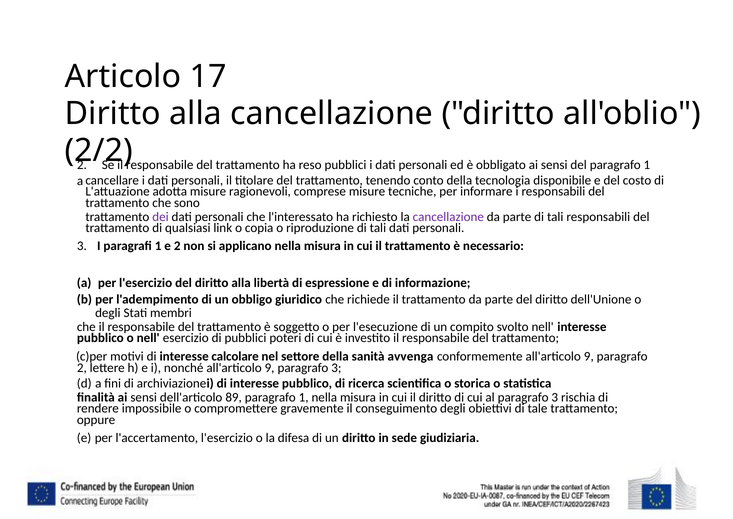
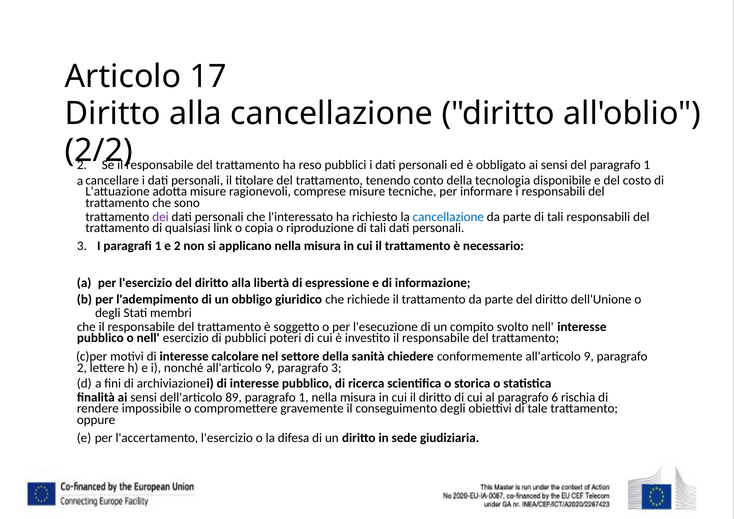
cancellazione at (448, 217) colour: purple -> blue
avvenga: avvenga -> chiedere
al paragrafo 3: 3 -> 6
